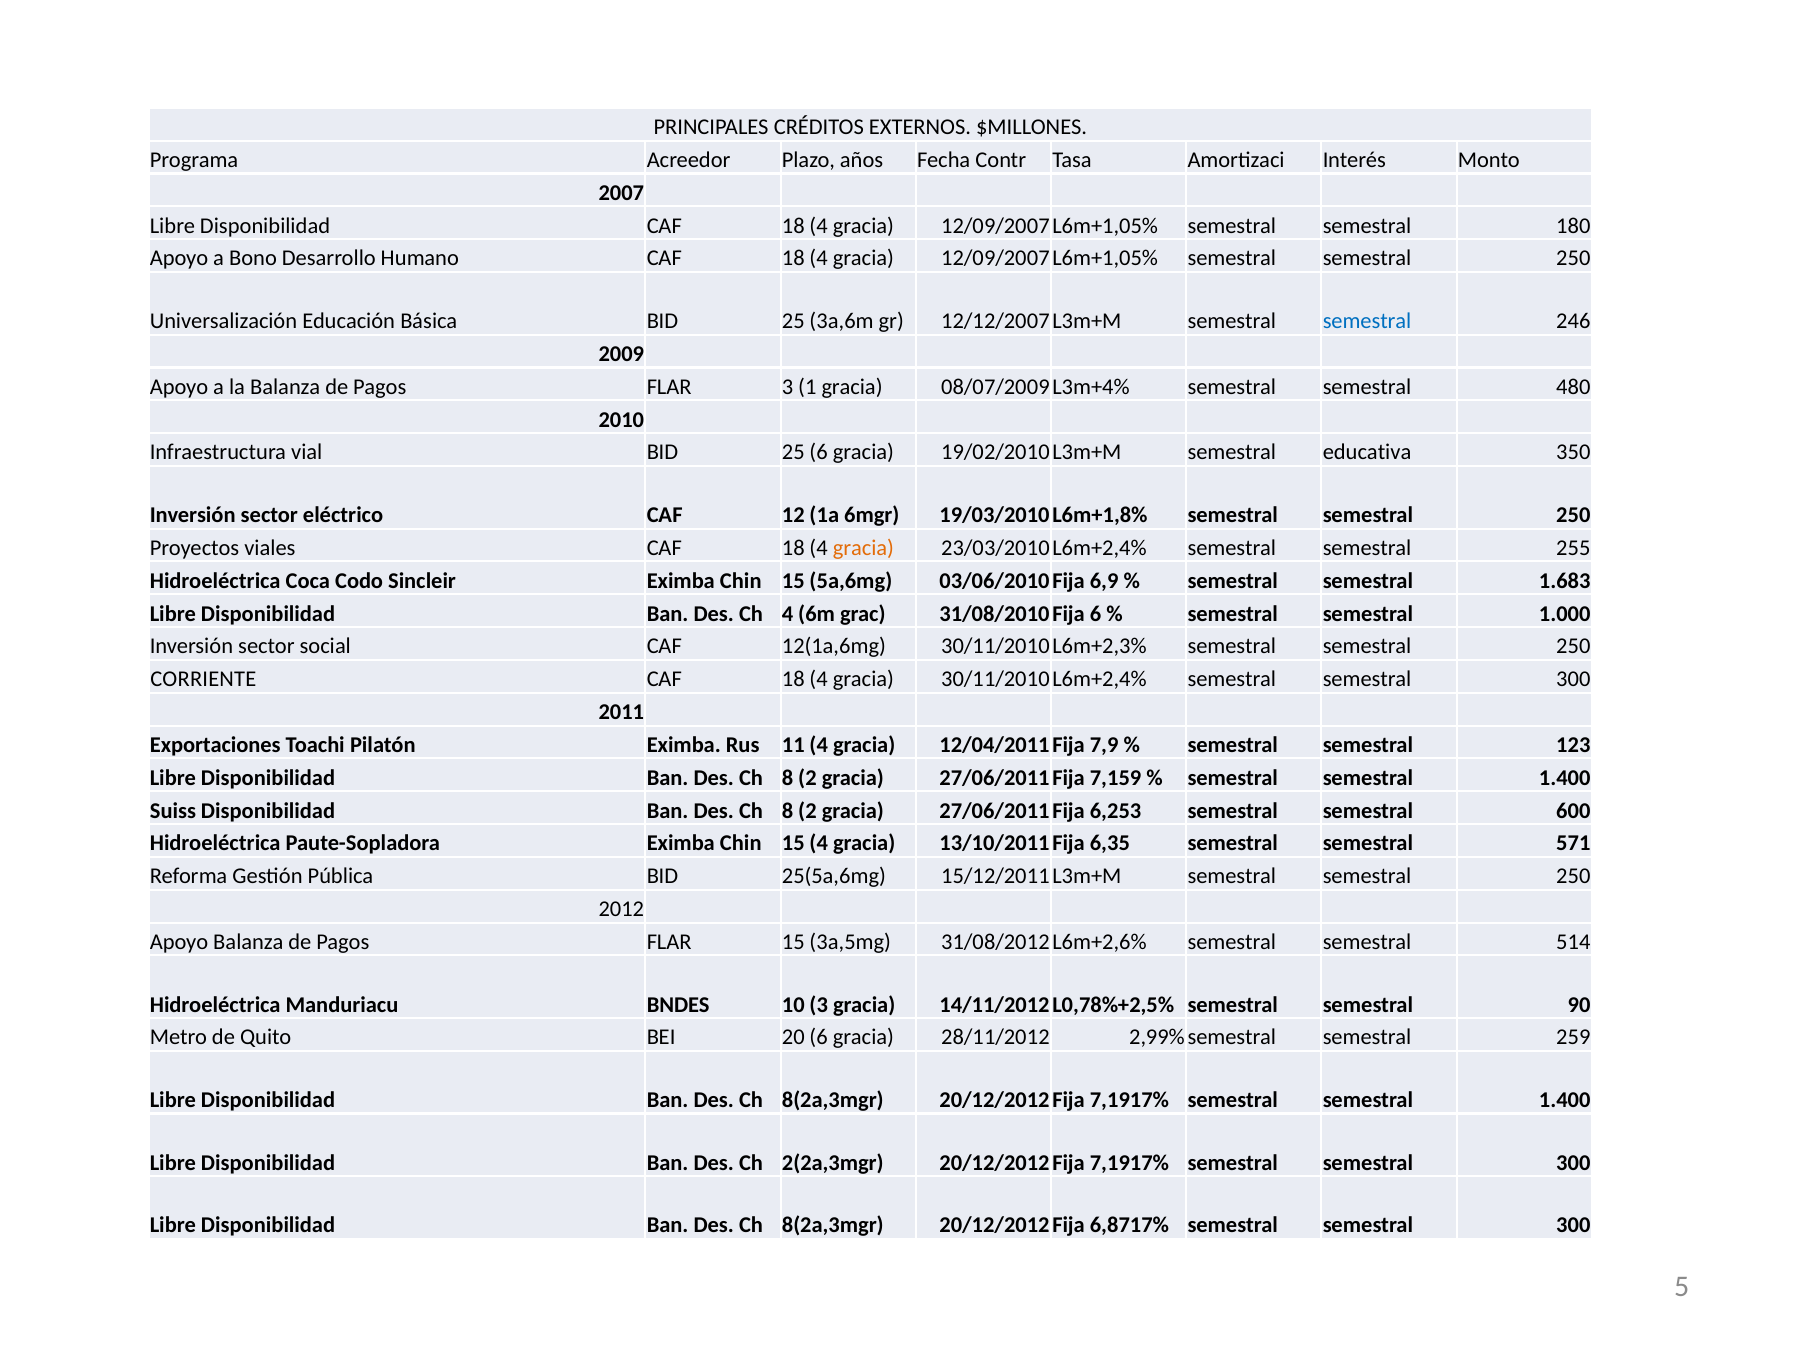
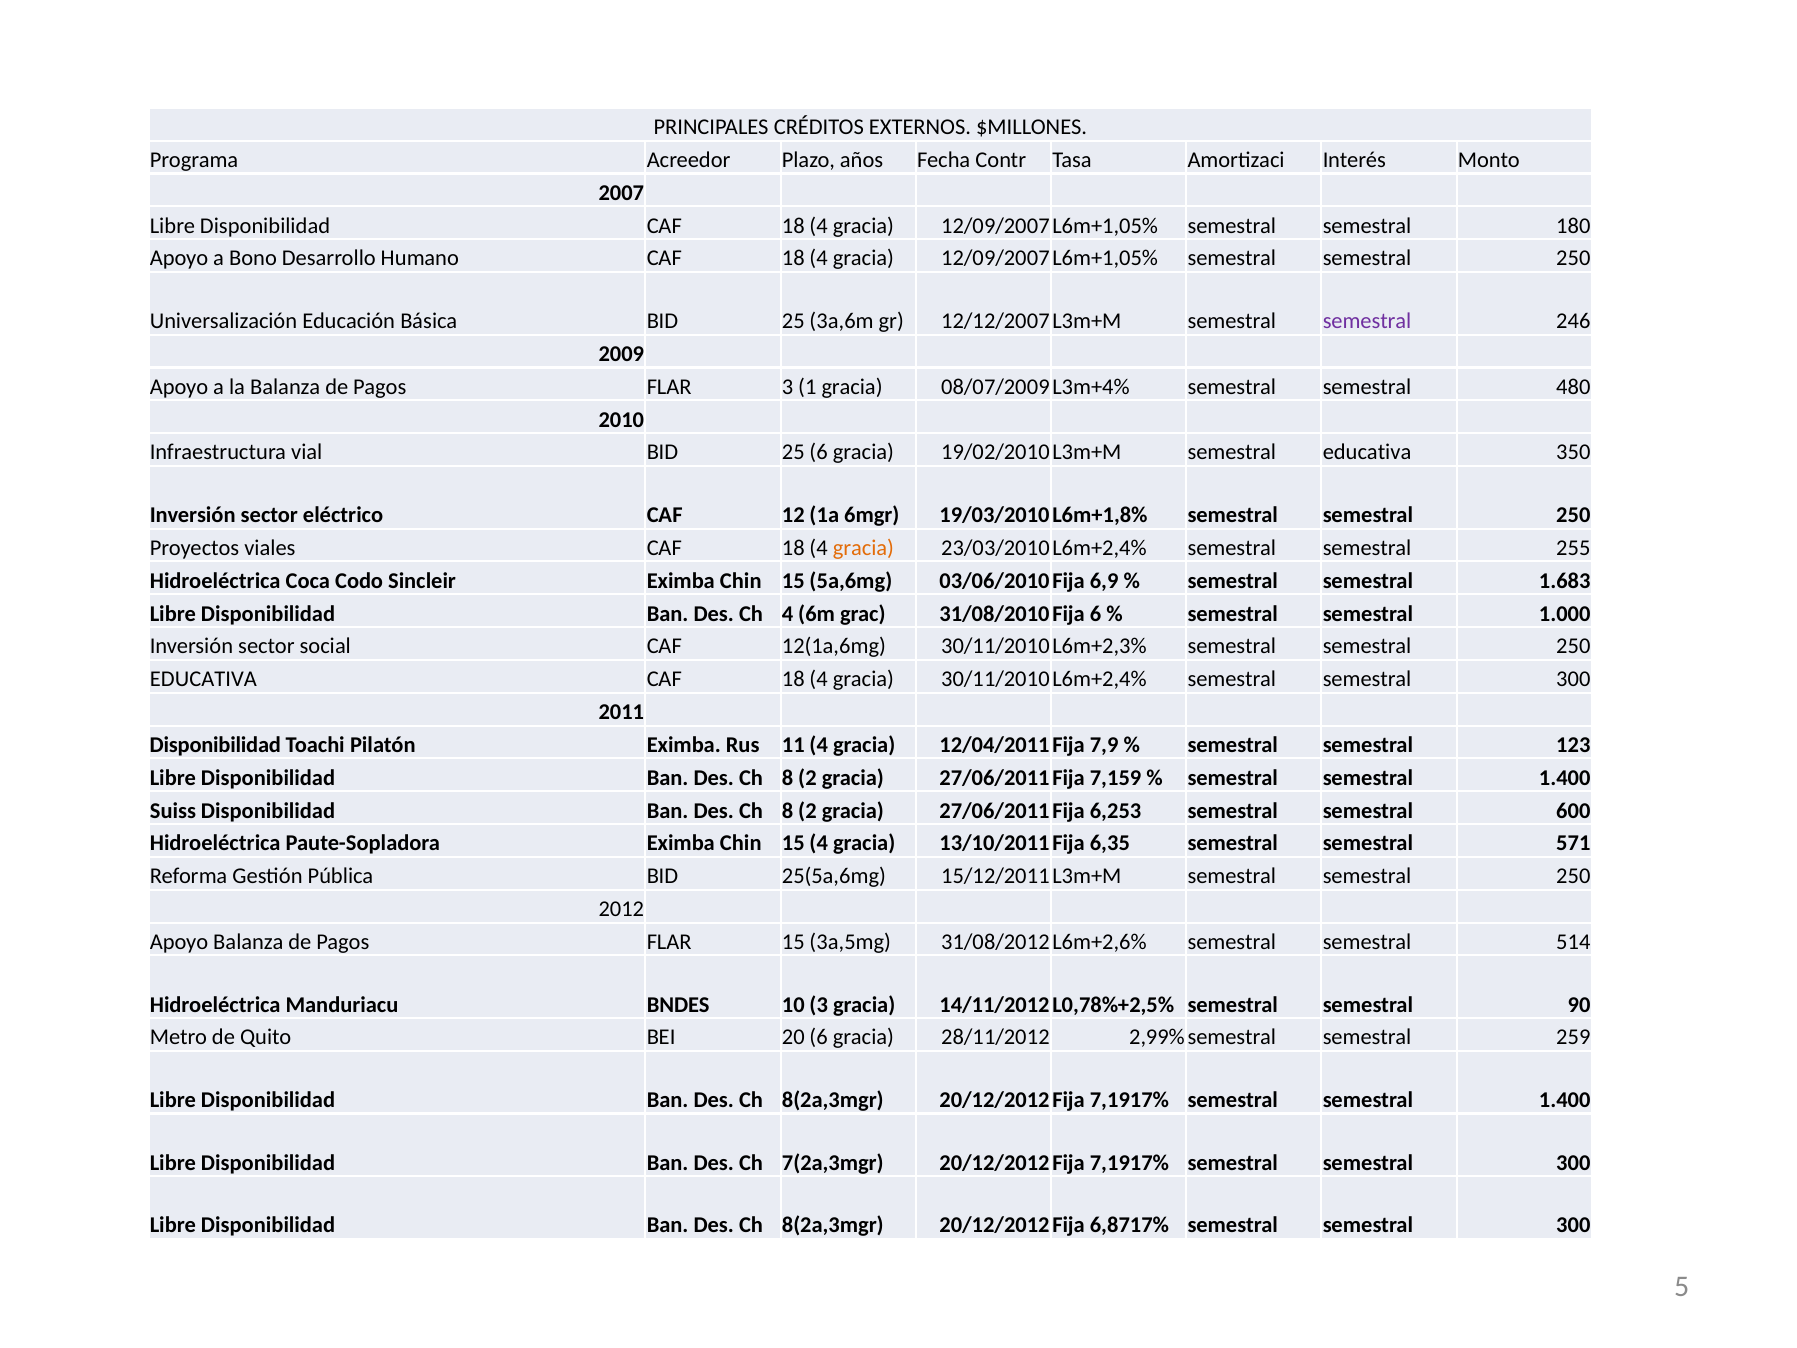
semestral at (1367, 321) colour: blue -> purple
CORRIENTE at (203, 679): CORRIENTE -> EDUCATIVA
Exportaciones at (215, 745): Exportaciones -> Disponibilidad
2(2a,3mgr: 2(2a,3mgr -> 7(2a,3mgr
